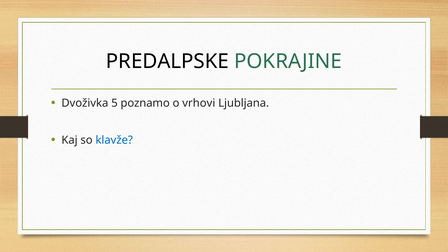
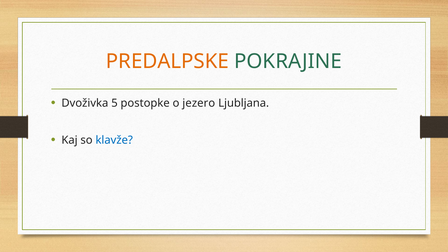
PREDALPSKE colour: black -> orange
poznamo: poznamo -> postopke
vrhovi: vrhovi -> jezero
